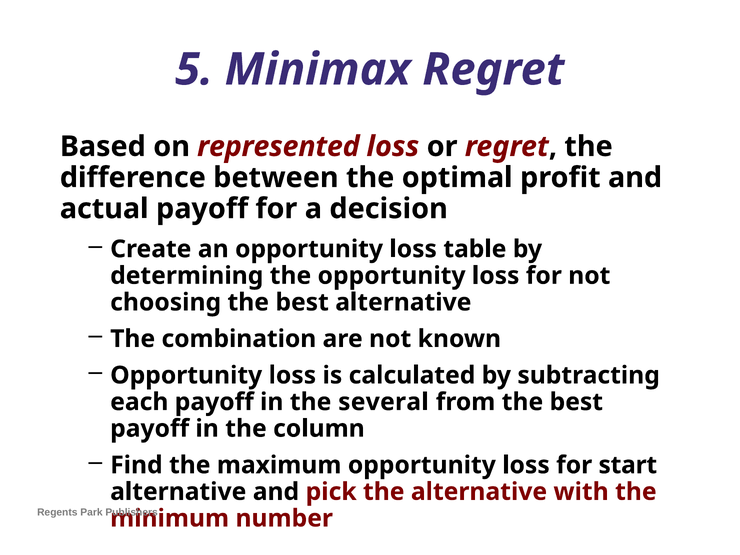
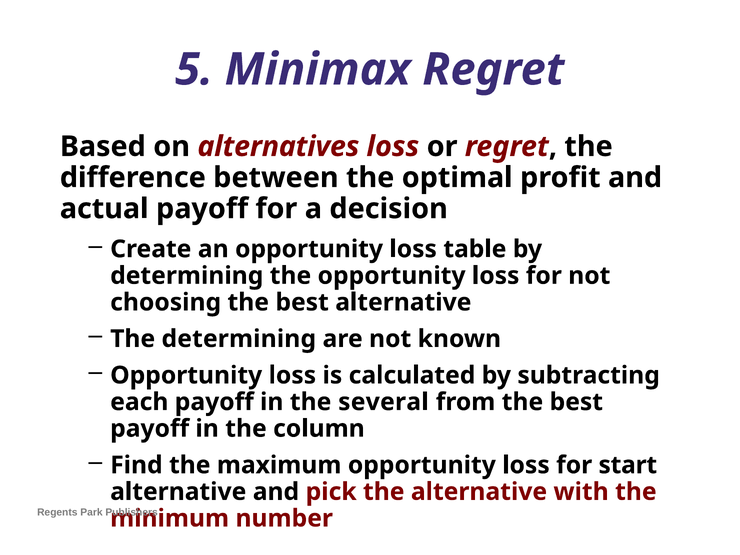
represented: represented -> alternatives
The combination: combination -> determining
